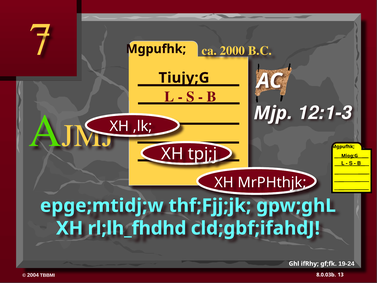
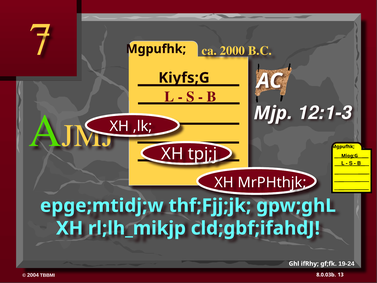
Tiujy;G: Tiujy;G -> Kiyfs;G
rl;lh_fhdhd: rl;lh_fhdhd -> rl;lh_mikjp
